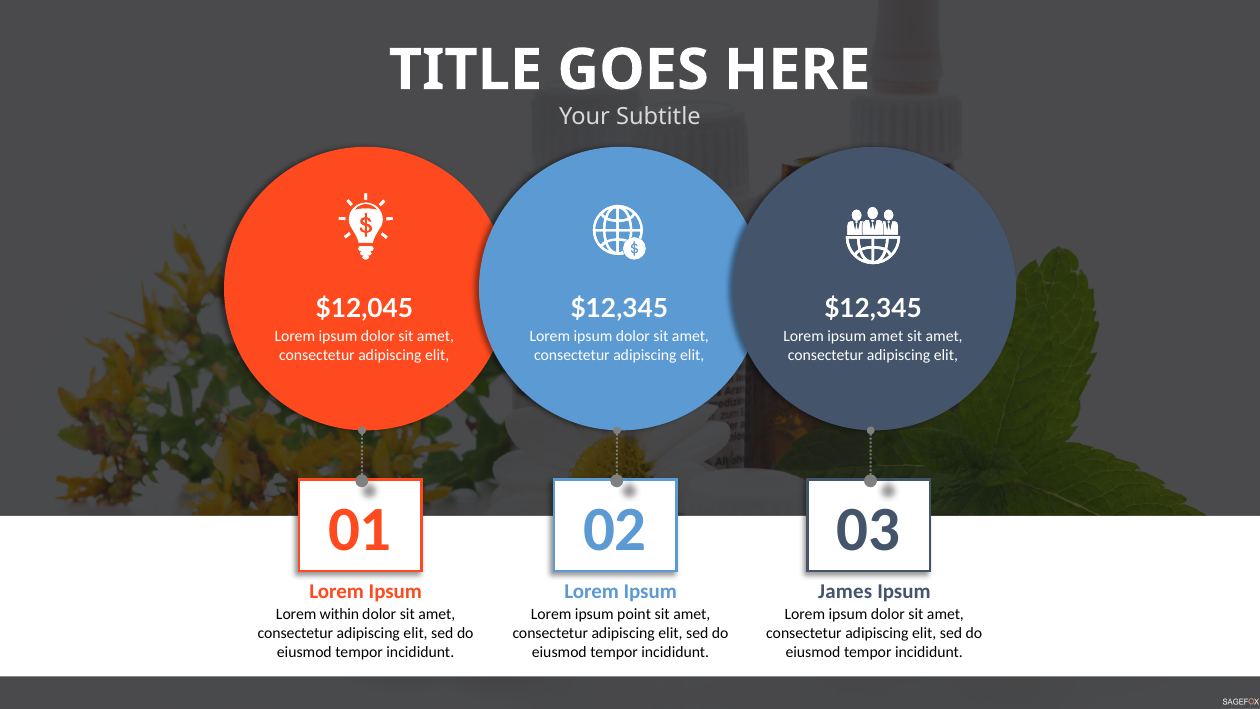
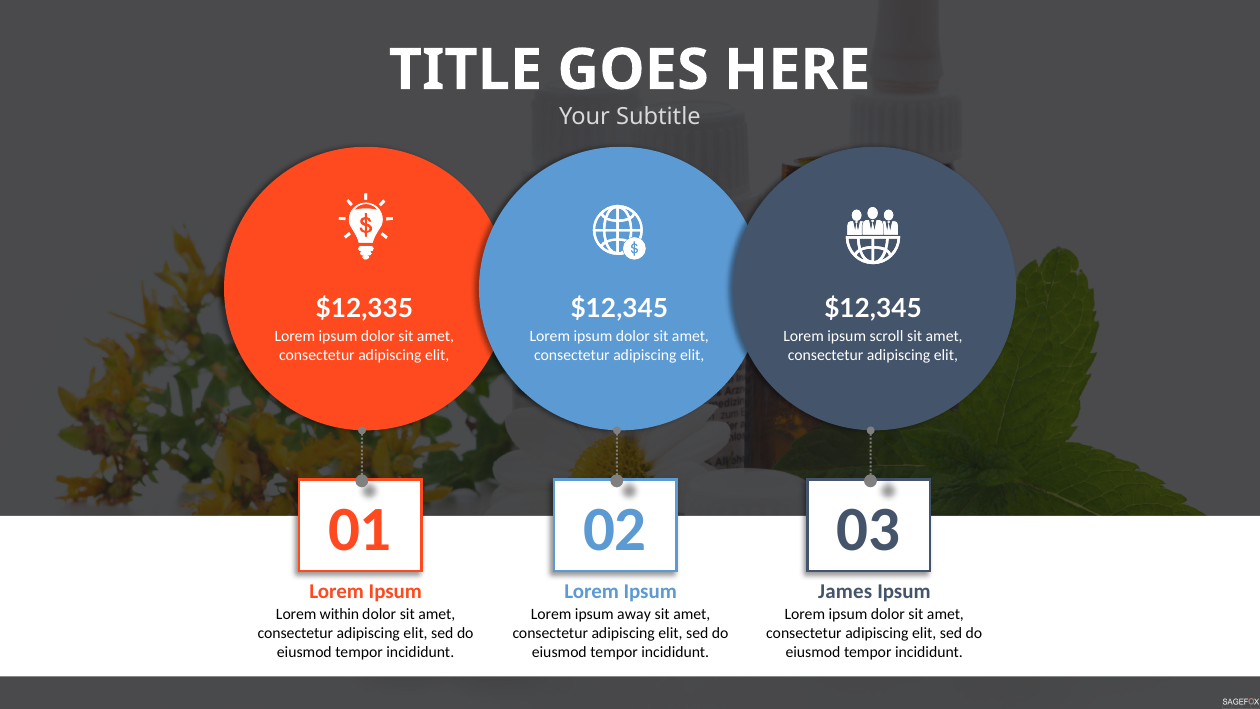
$12,045: $12,045 -> $12,335
ipsum amet: amet -> scroll
point: point -> away
